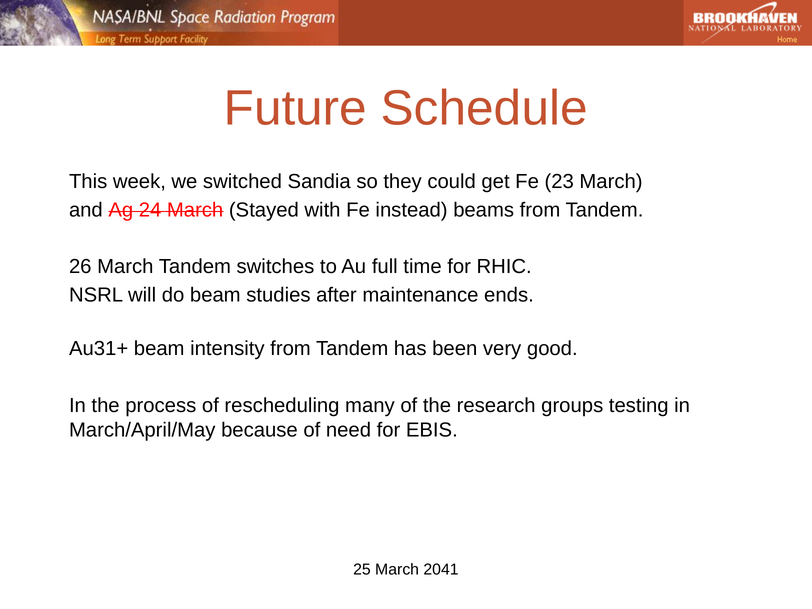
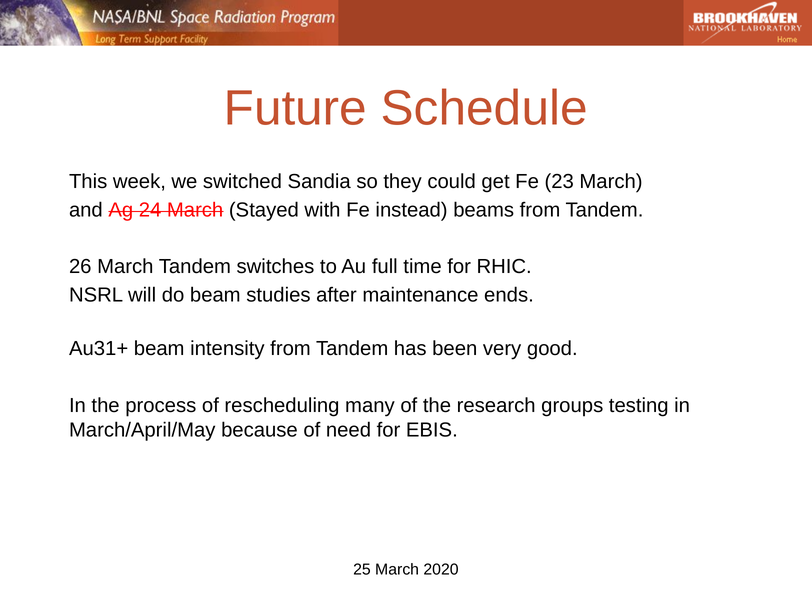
2041: 2041 -> 2020
